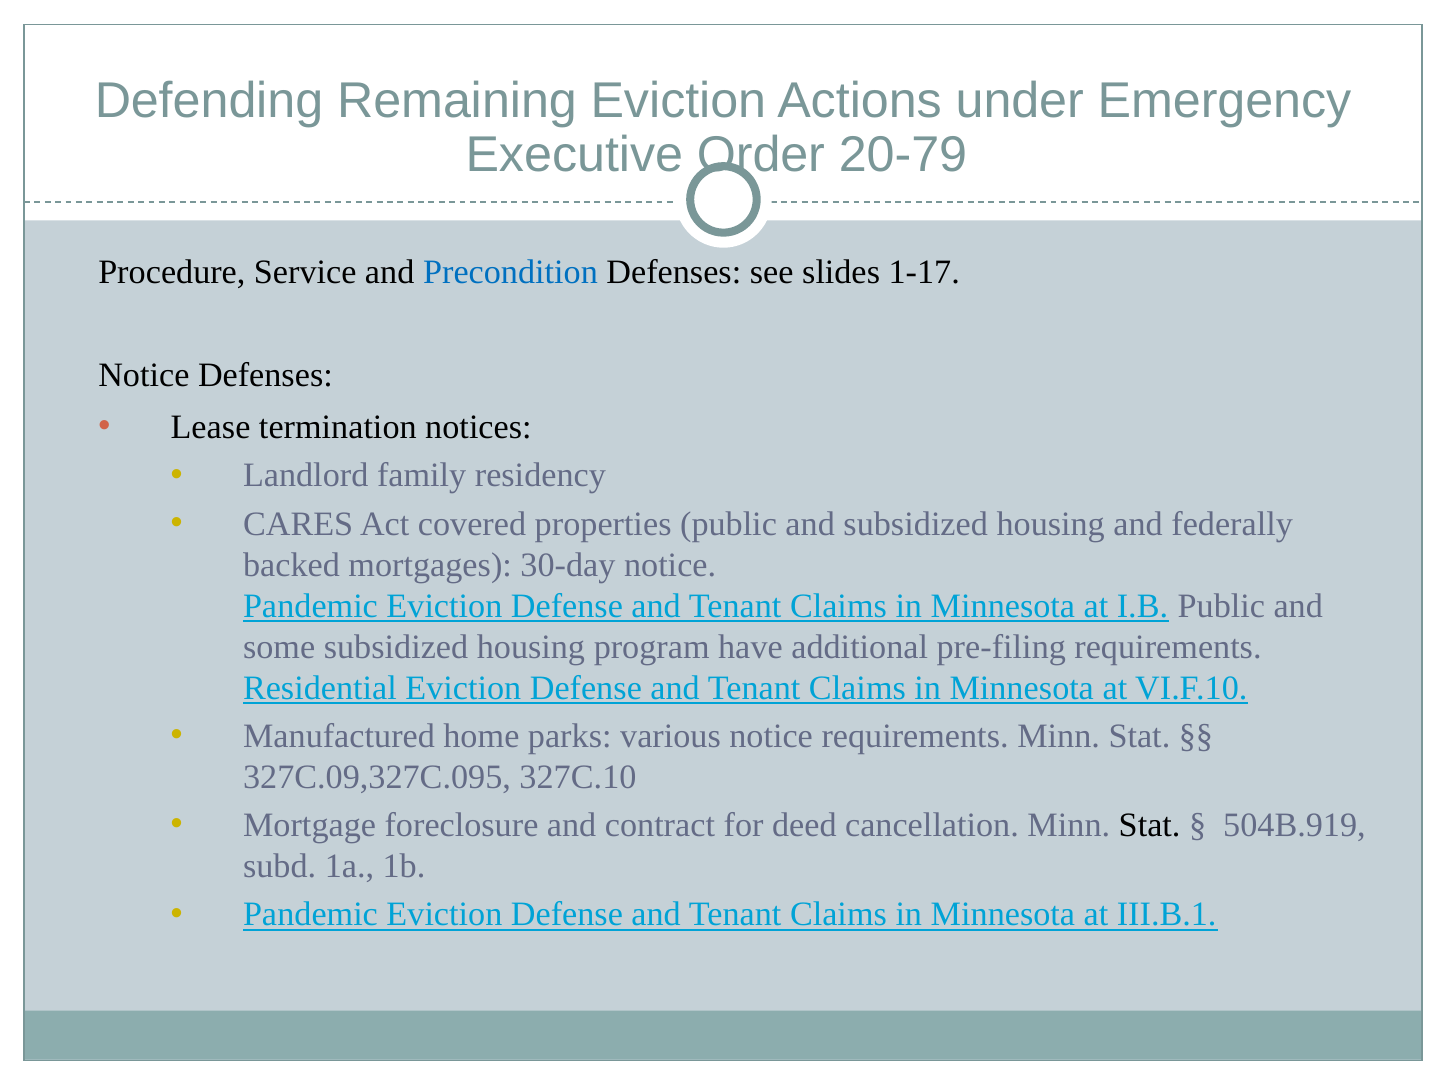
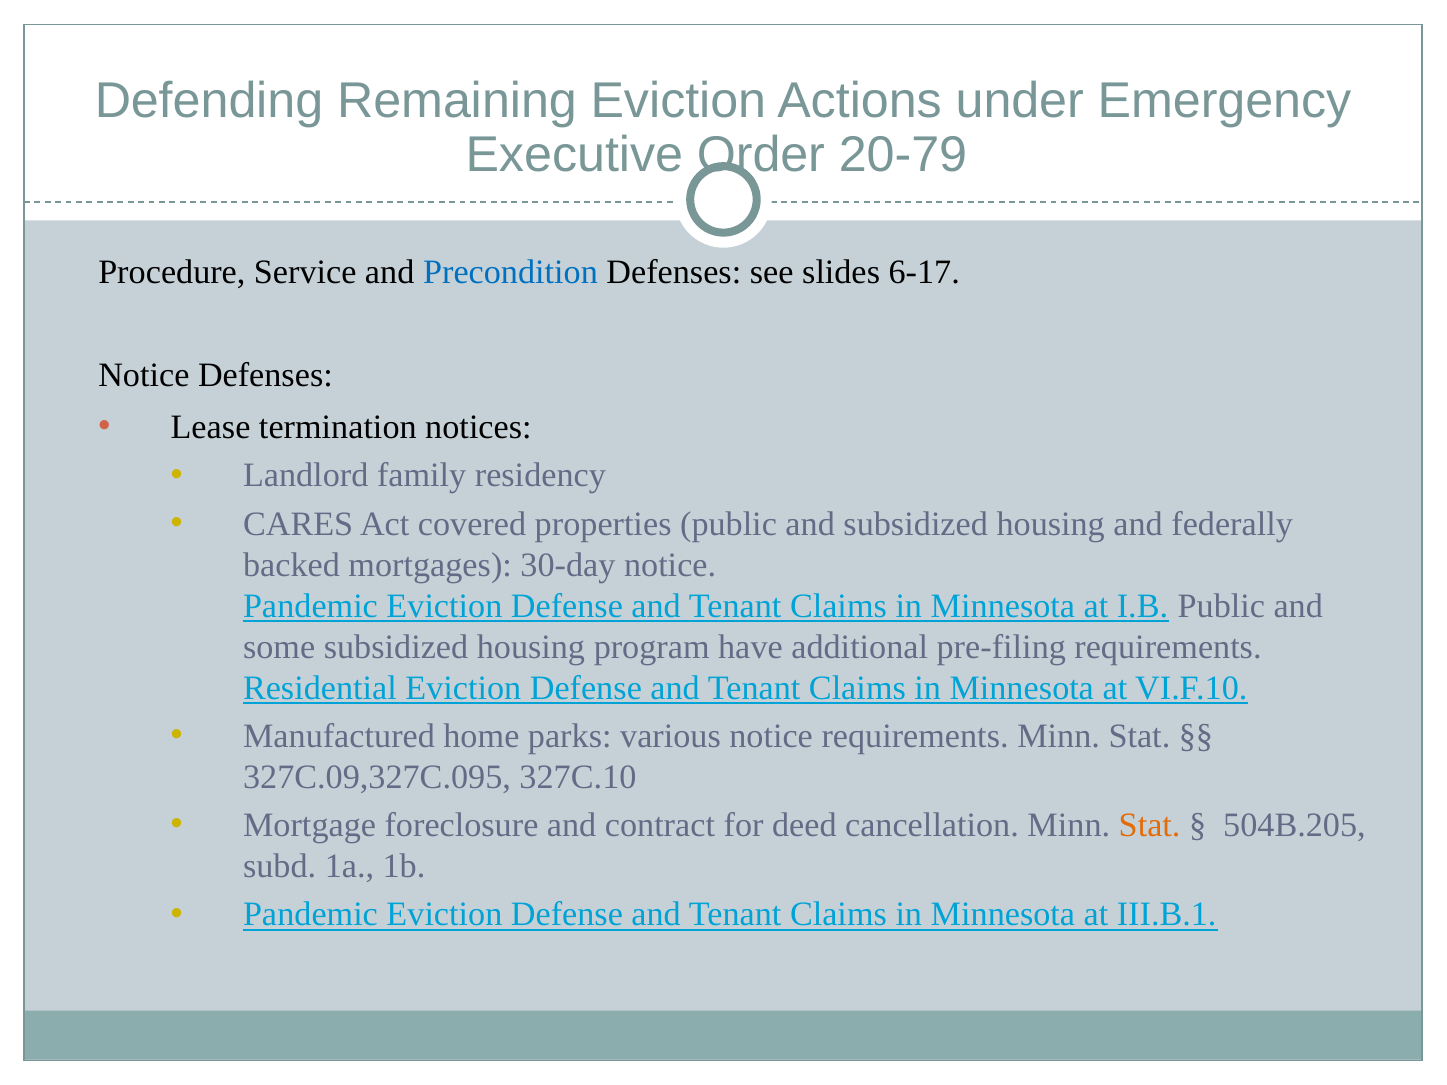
1-17: 1-17 -> 6-17
Stat at (1150, 826) colour: black -> orange
504B.919: 504B.919 -> 504B.205
